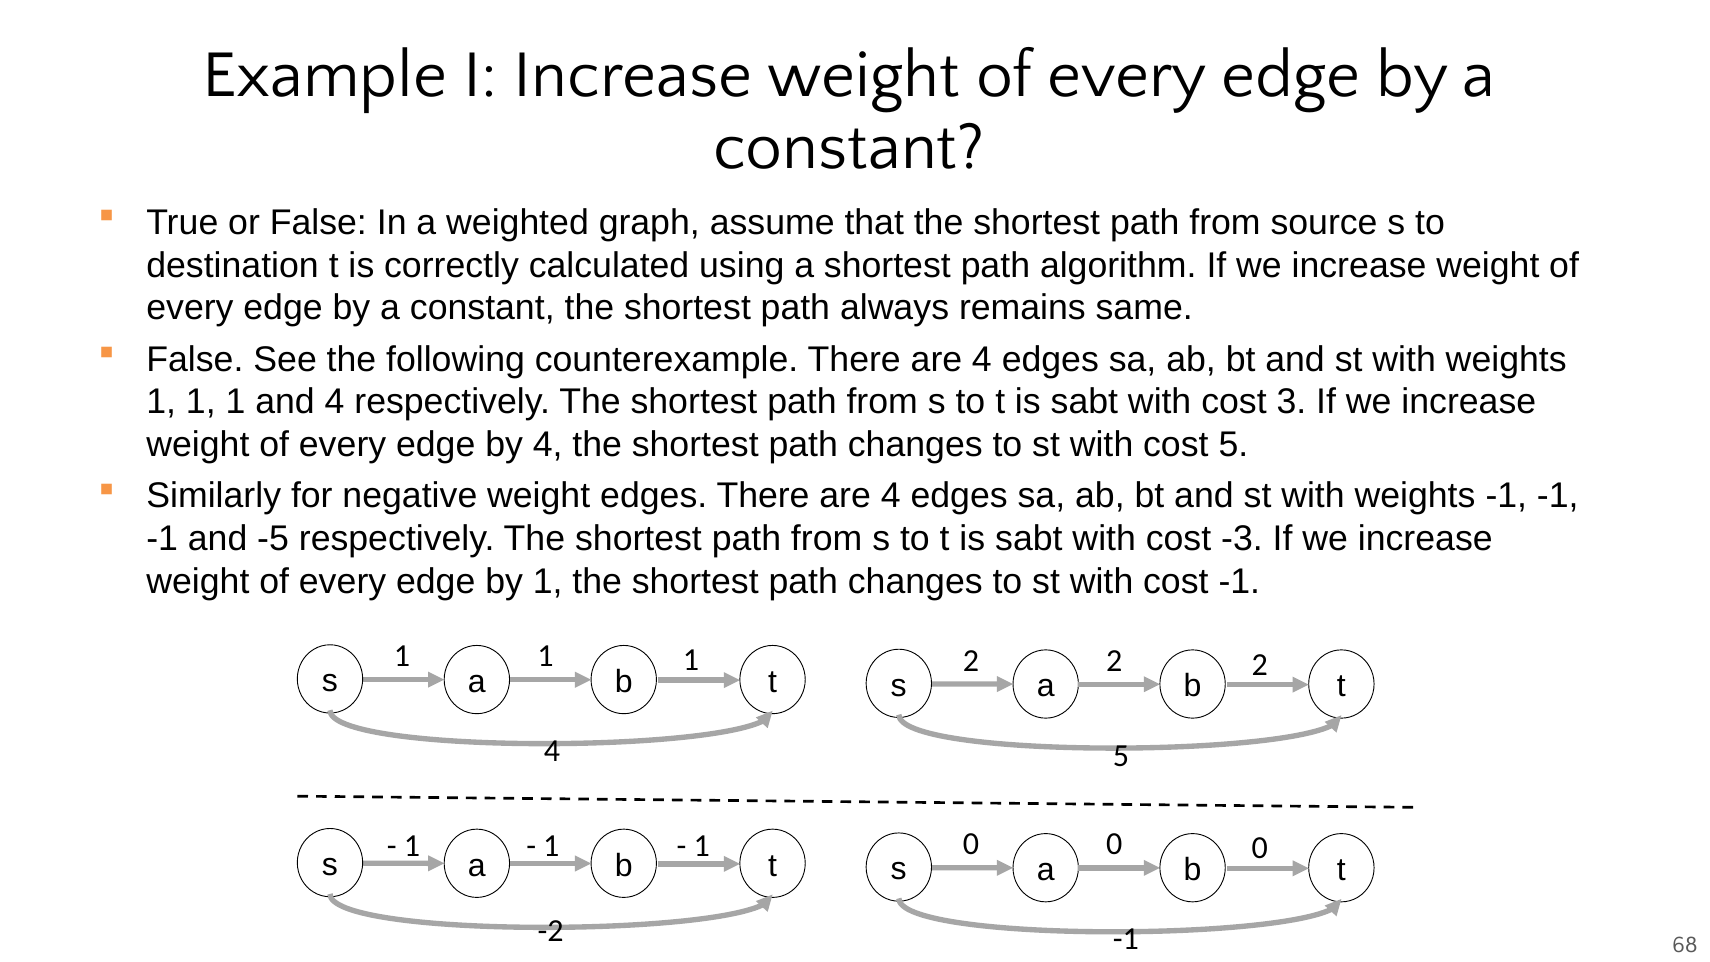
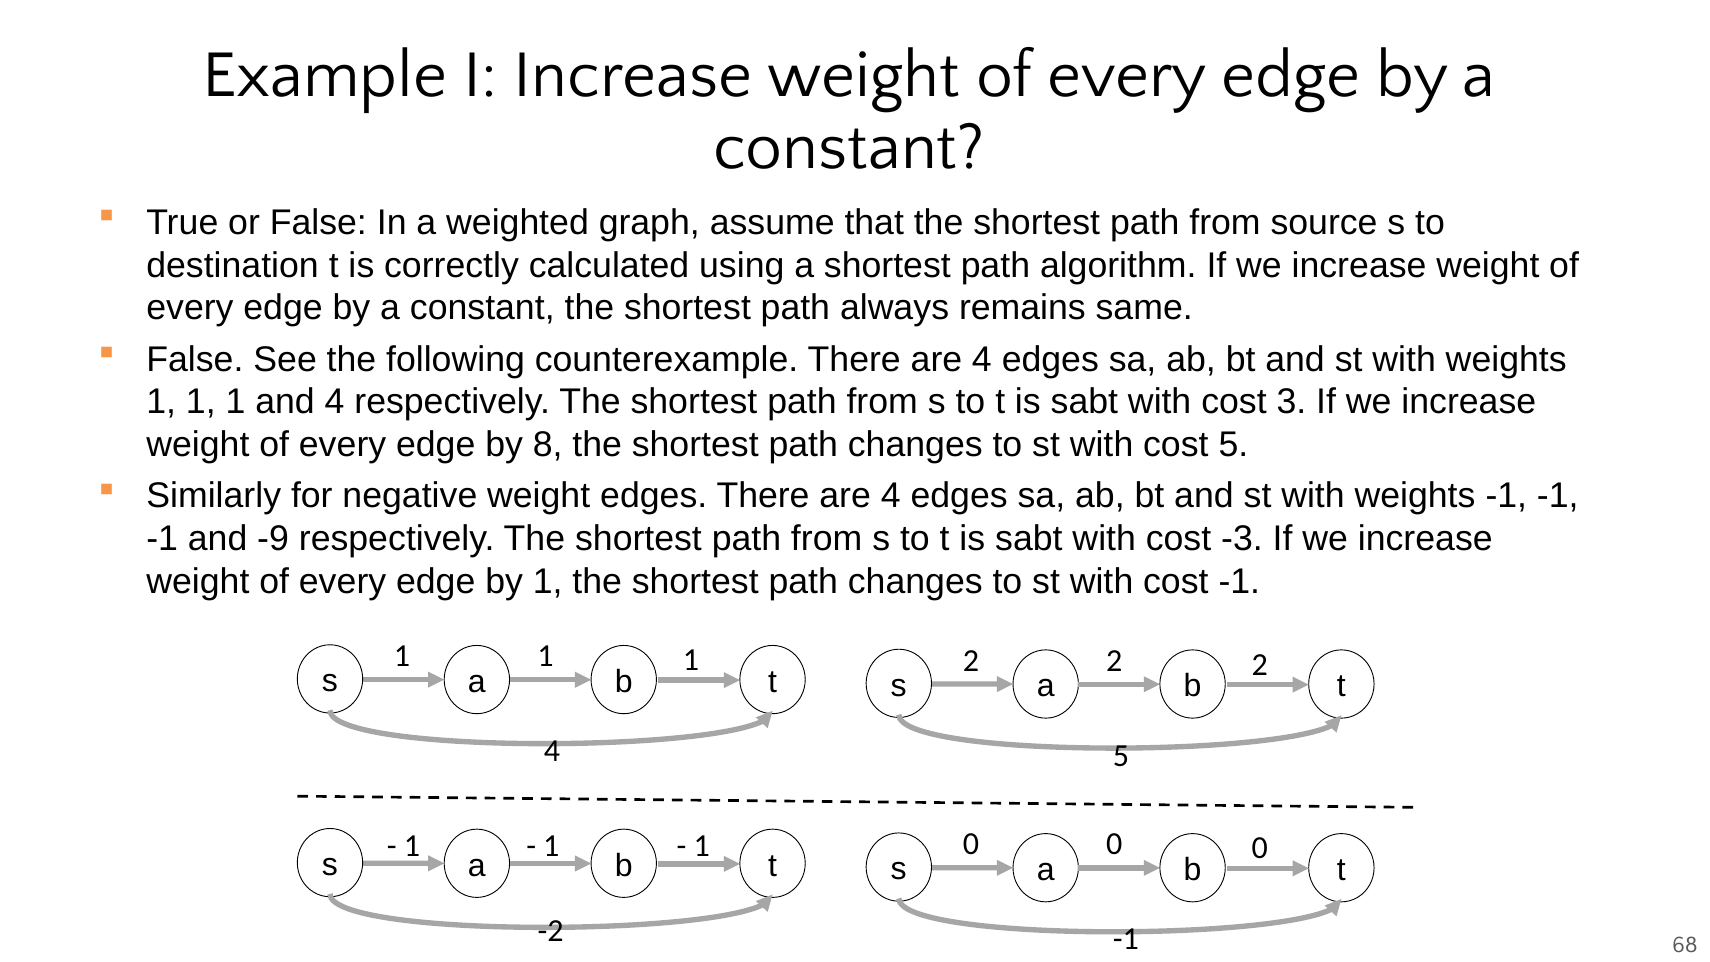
by 4: 4 -> 8
-5: -5 -> -9
